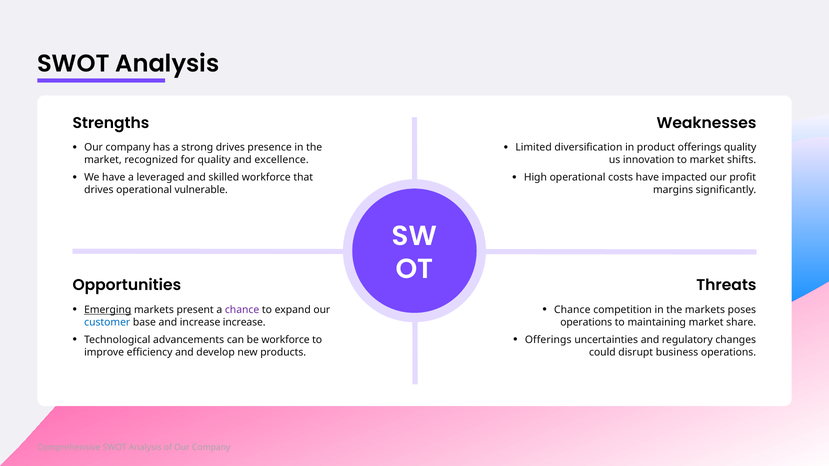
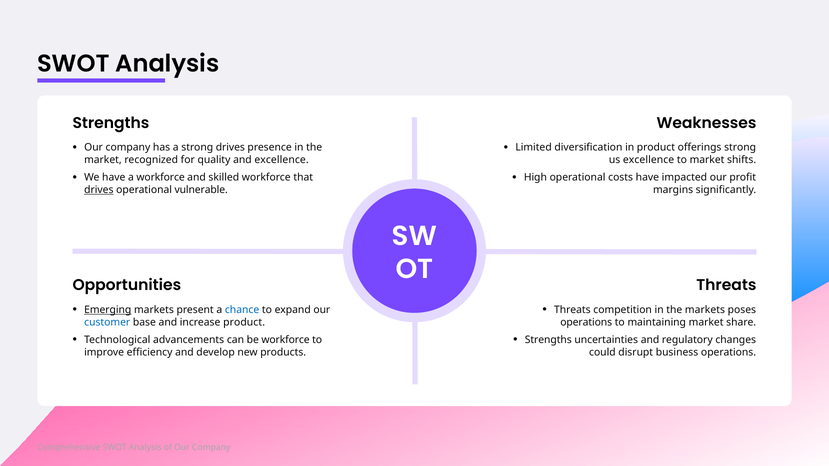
offerings quality: quality -> strong
us innovation: innovation -> excellence
a leveraged: leveraged -> workforce
drives at (99, 190) underline: none -> present
chance at (242, 310) colour: purple -> blue
Chance at (572, 310): Chance -> Threats
increase increase: increase -> product
Offerings at (548, 340): Offerings -> Strengths
